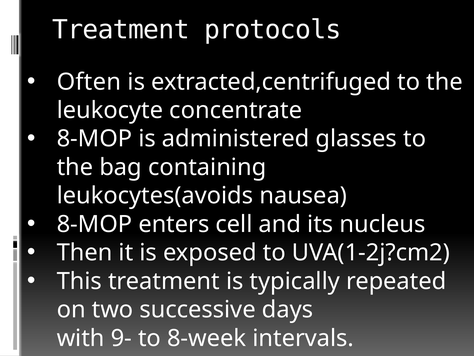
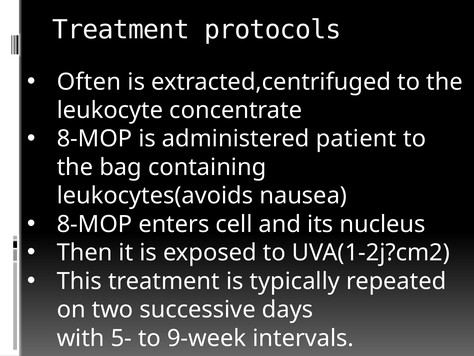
glasses: glasses -> patient
9-: 9- -> 5-
8-week: 8-week -> 9-week
